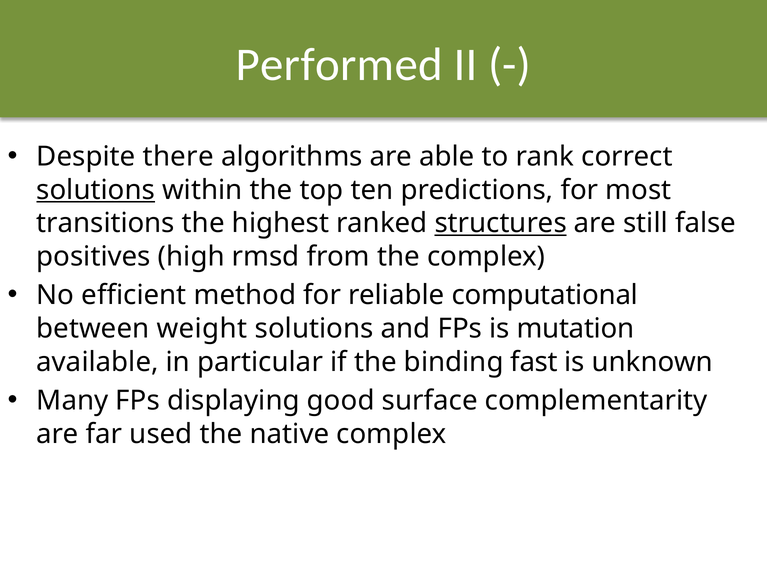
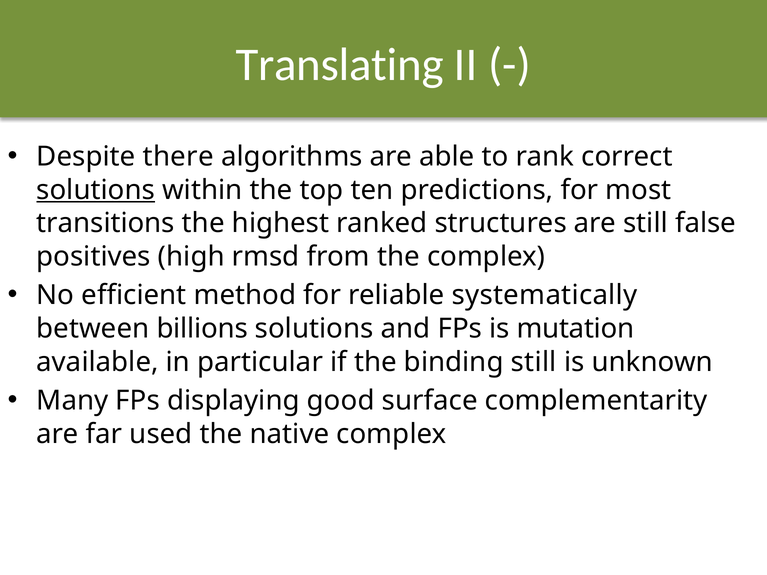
Performed: Performed -> Translating
structures underline: present -> none
computational: computational -> systematically
weight: weight -> billions
binding fast: fast -> still
